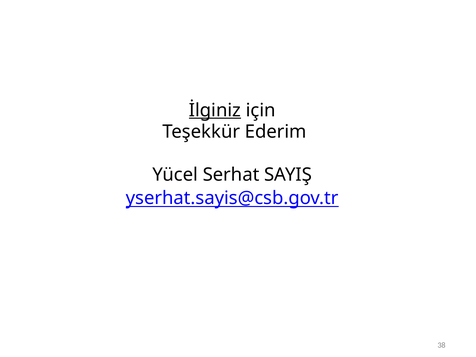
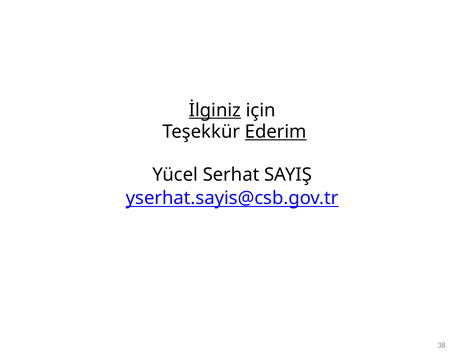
Ederim underline: none -> present
